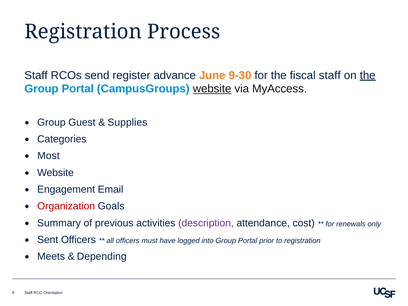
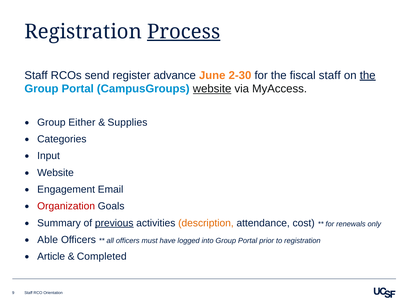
Process underline: none -> present
9-30: 9-30 -> 2-30
Guest: Guest -> Either
Most: Most -> Input
previous underline: none -> present
description colour: purple -> orange
Sent: Sent -> Able
Meets: Meets -> Article
Depending: Depending -> Completed
